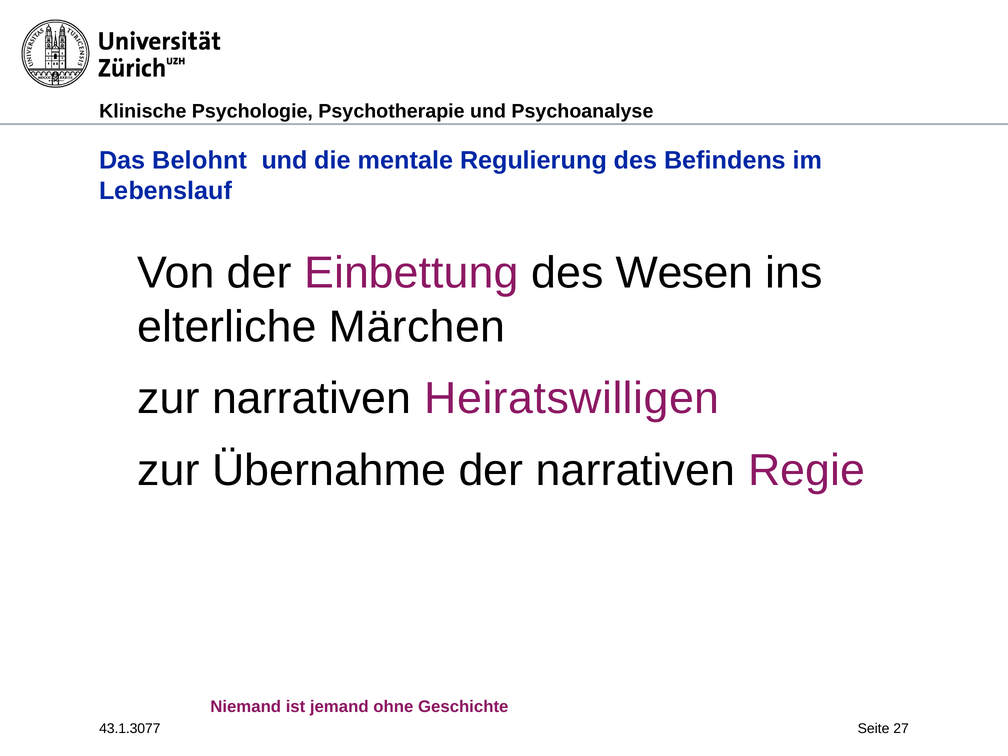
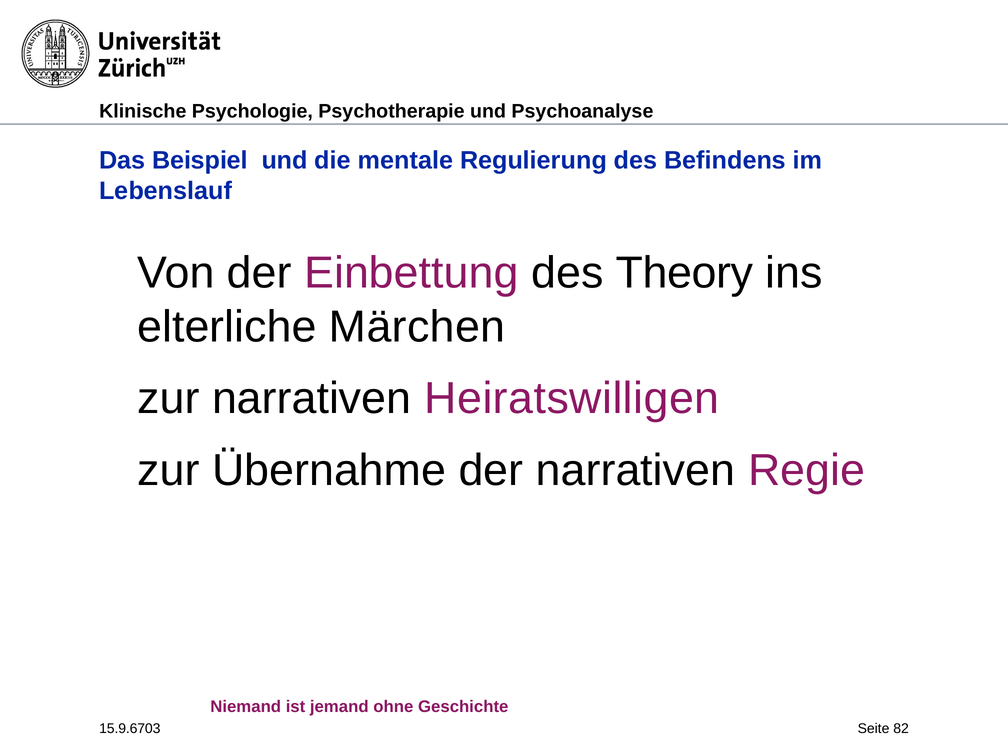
Belohnt: Belohnt -> Beispiel
Wesen: Wesen -> Theory
43.1.3077: 43.1.3077 -> 15.9.6703
27: 27 -> 82
